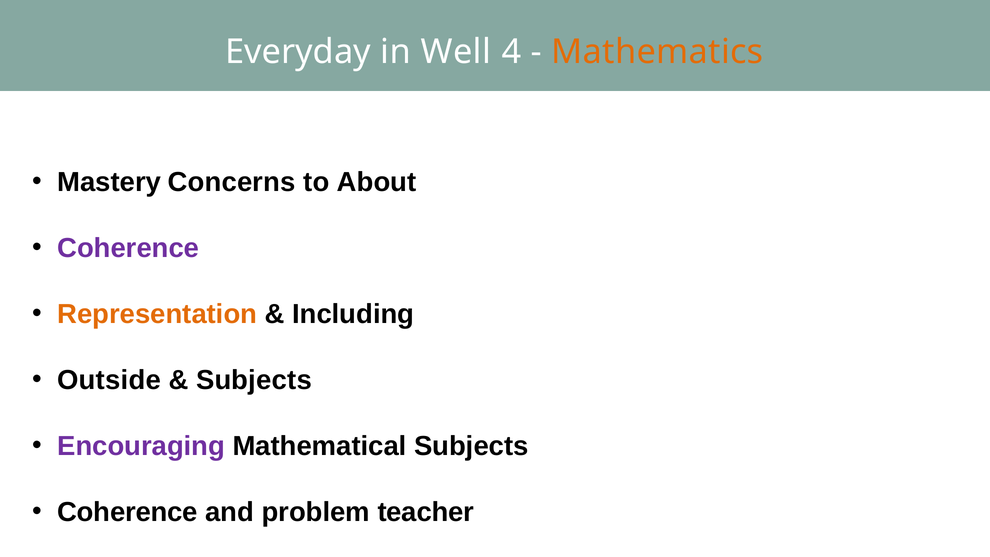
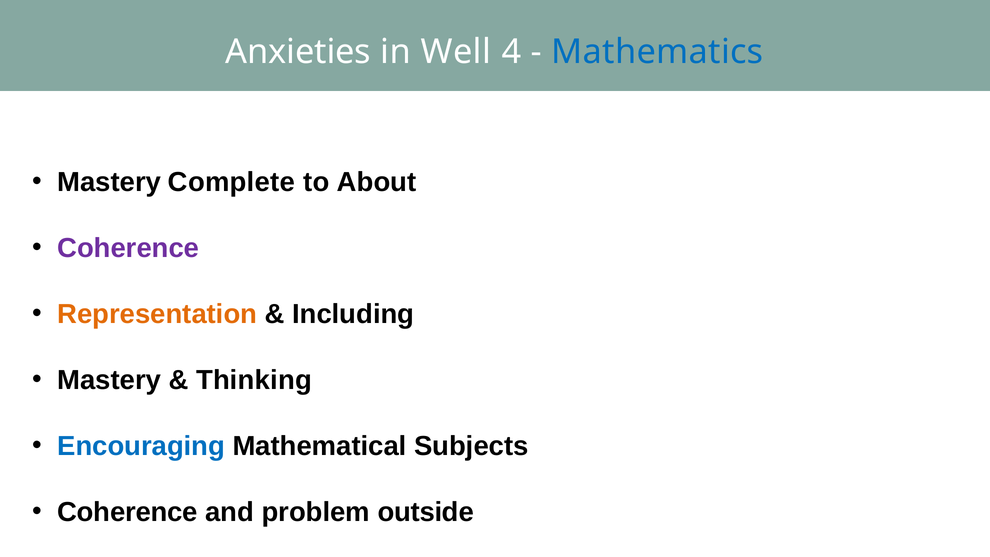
Everyday: Everyday -> Anxieties
Mathematics colour: orange -> blue
Concerns: Concerns -> Complete
Outside at (109, 380): Outside -> Mastery
Subjects at (254, 380): Subjects -> Thinking
Encouraging colour: purple -> blue
teacher: teacher -> outside
